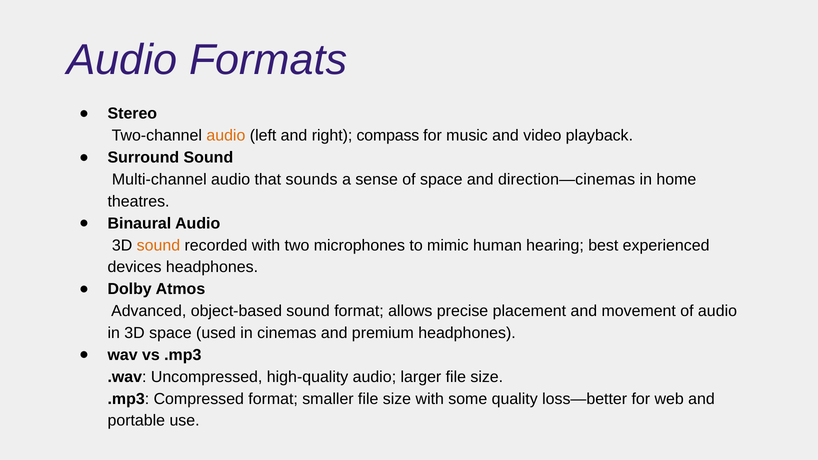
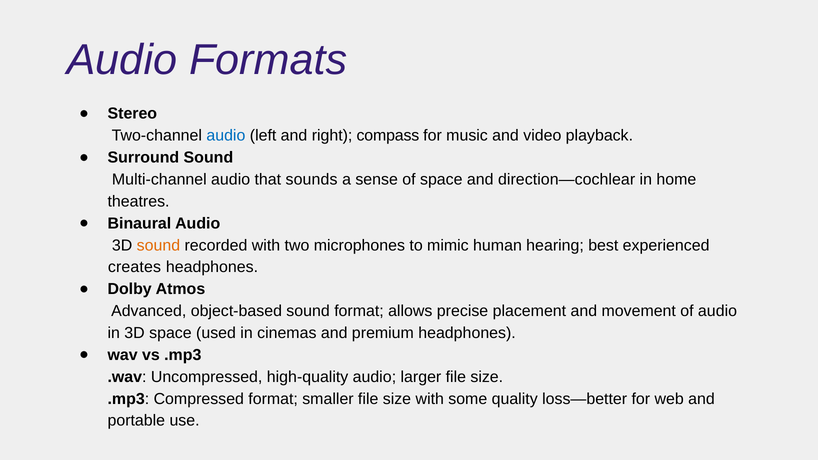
audio at (226, 136) colour: orange -> blue
direction—cinemas: direction—cinemas -> direction—cochlear
devices: devices -> creates
